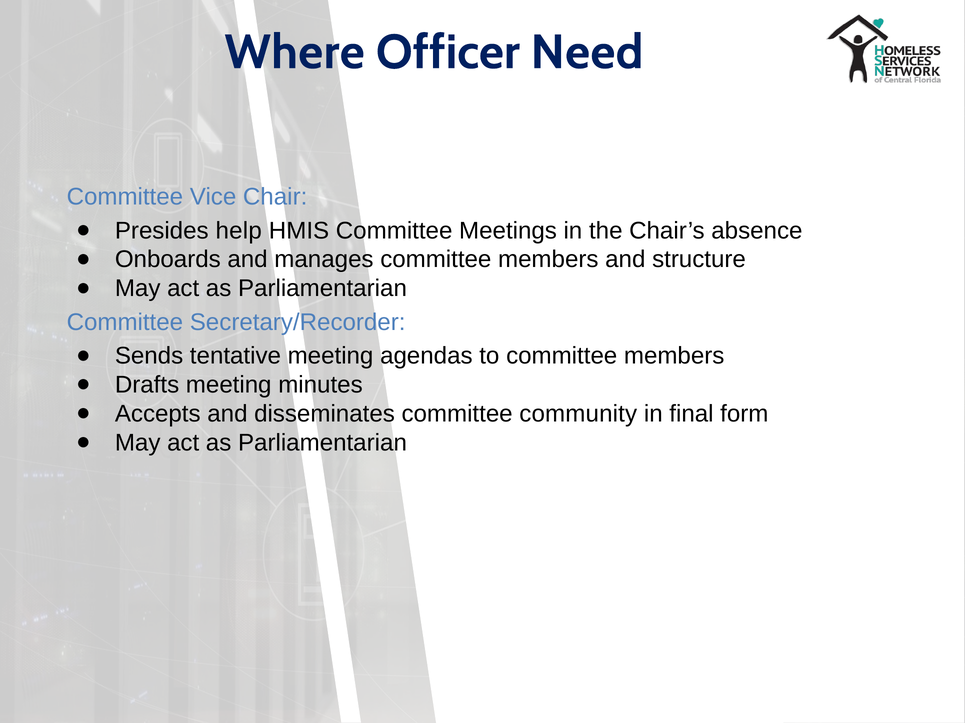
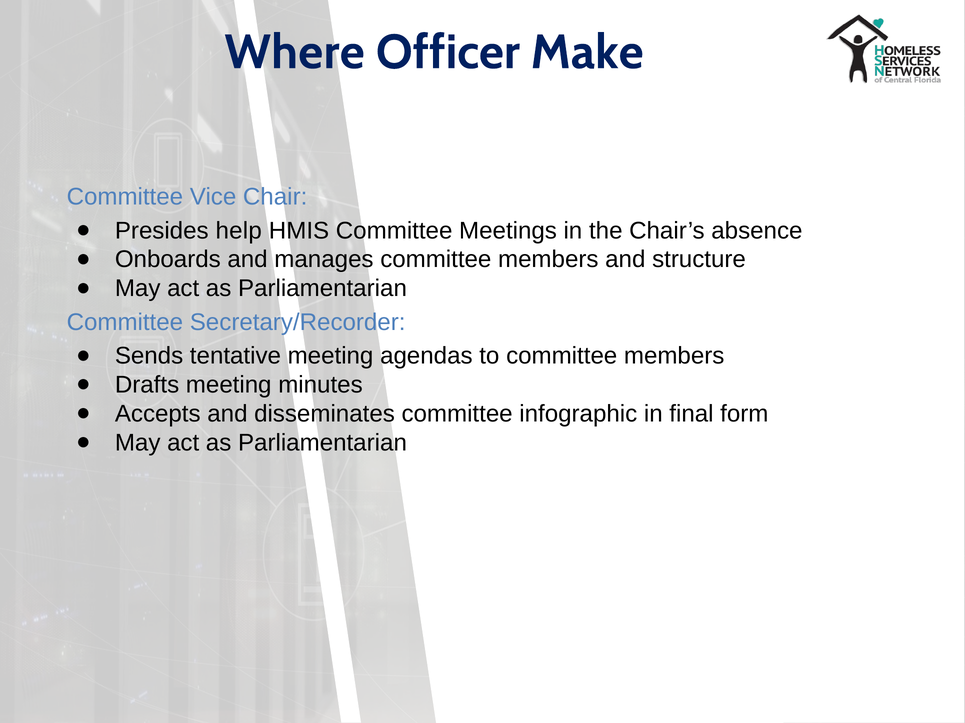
Need: Need -> Make
community: community -> infographic
